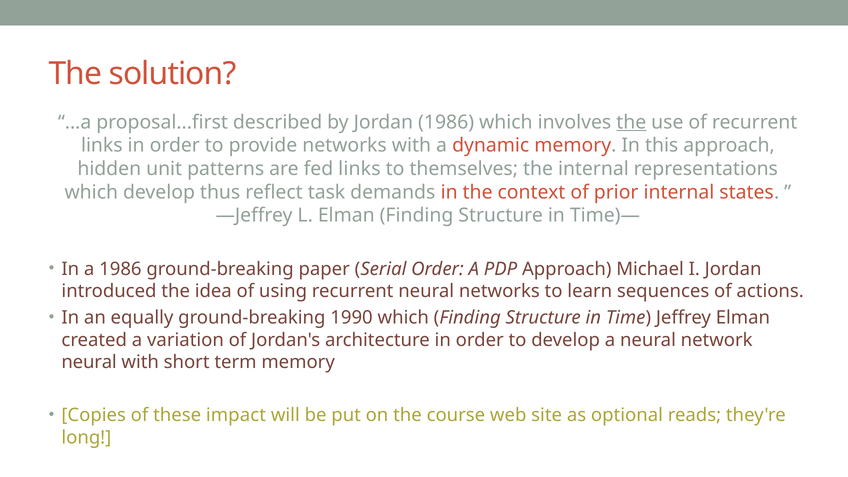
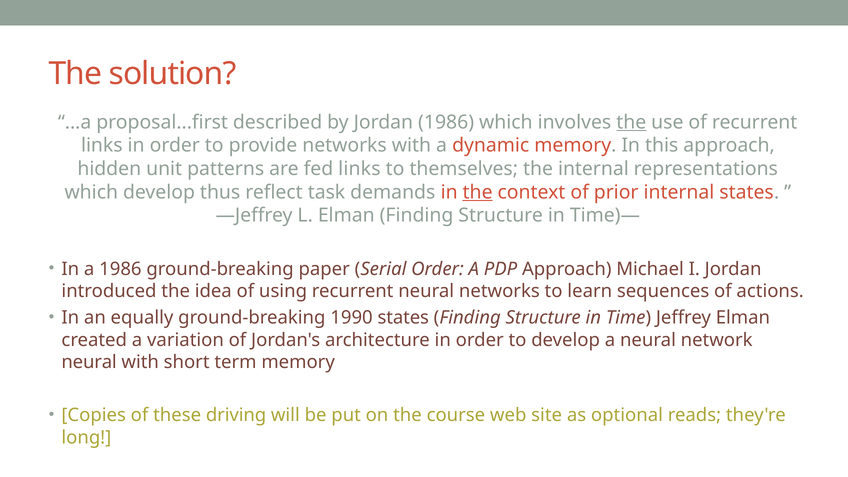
the at (478, 192) underline: none -> present
1990 which: which -> states
impact: impact -> driving
